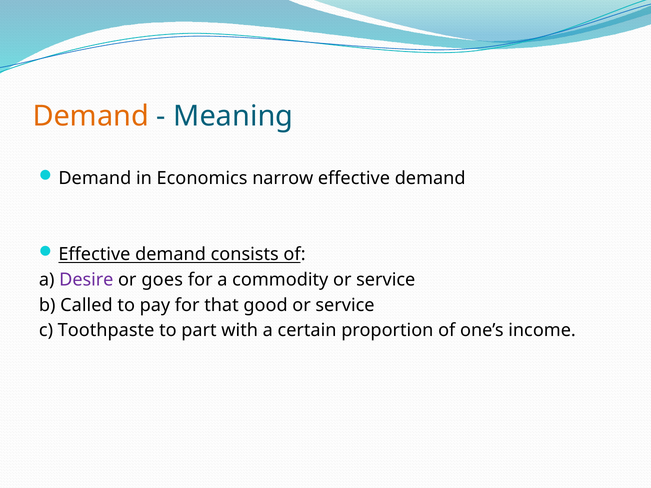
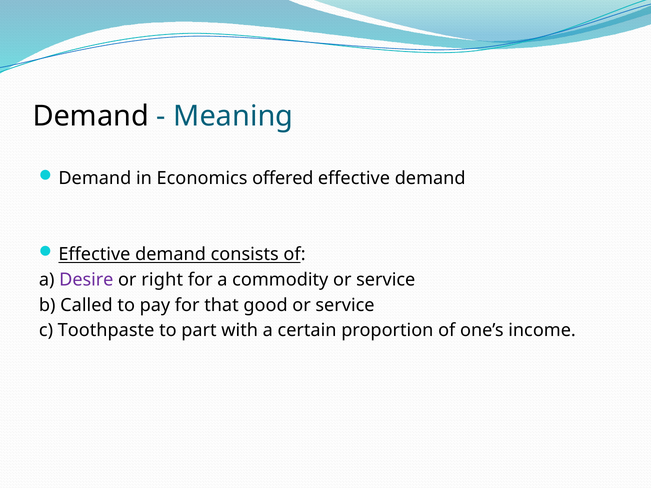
Demand at (91, 116) colour: orange -> black
narrow: narrow -> offered
goes: goes -> right
